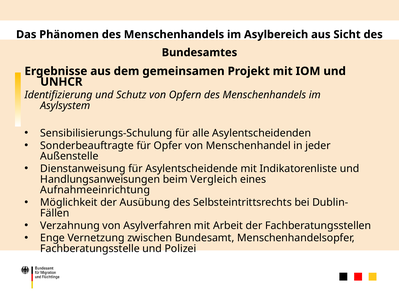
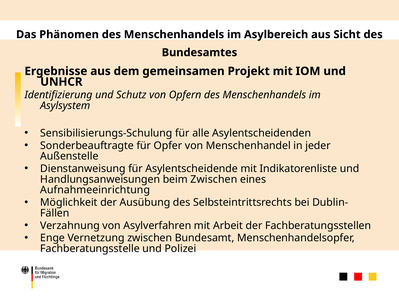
beim Vergleich: Vergleich -> Zwischen
